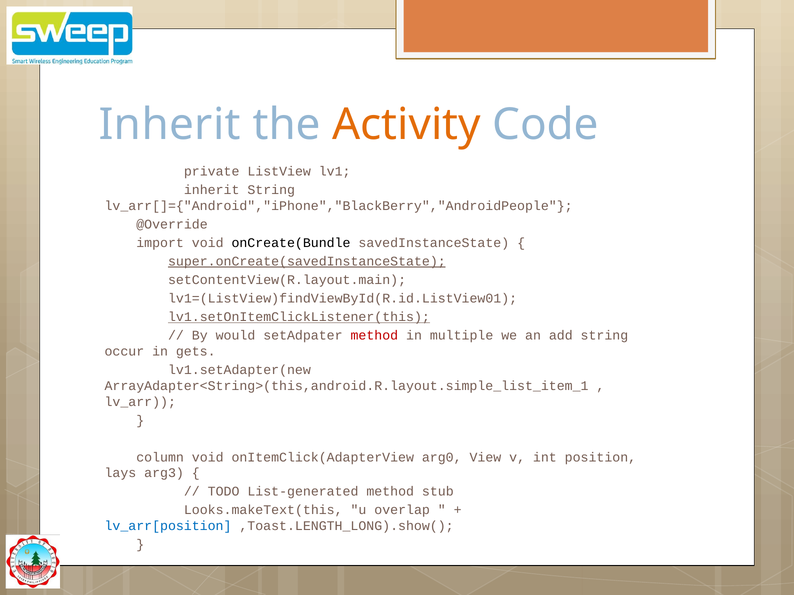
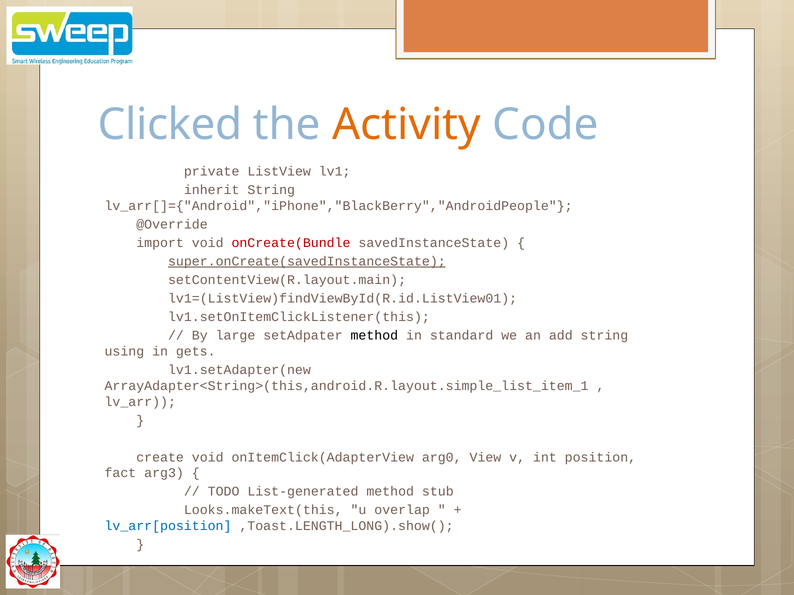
Inherit at (170, 125): Inherit -> Clicked
onCreate(Bundle colour: black -> red
lv1.setOnItemClickListener(this underline: present -> none
would: would -> large
method at (374, 336) colour: red -> black
multiple: multiple -> standard
occur: occur -> using
column: column -> create
lays: lays -> fact
